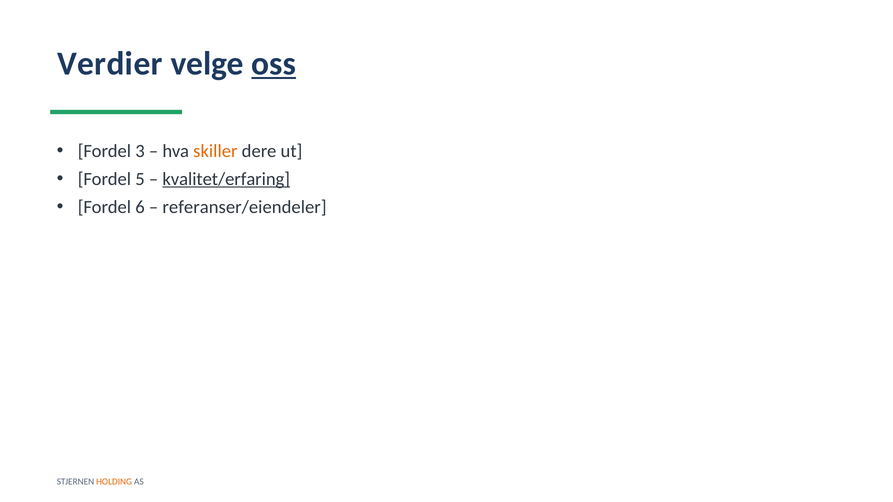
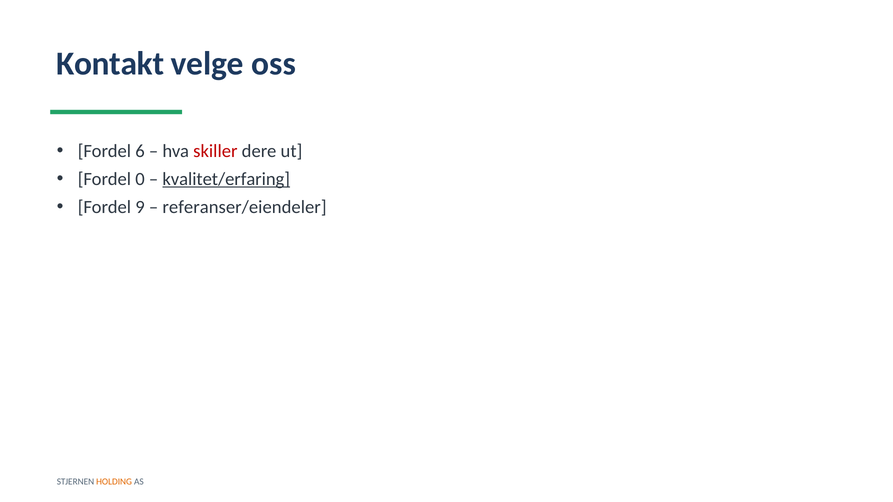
Verdier: Verdier -> Kontakt
oss underline: present -> none
3: 3 -> 6
skiller colour: orange -> red
5: 5 -> 0
6: 6 -> 9
